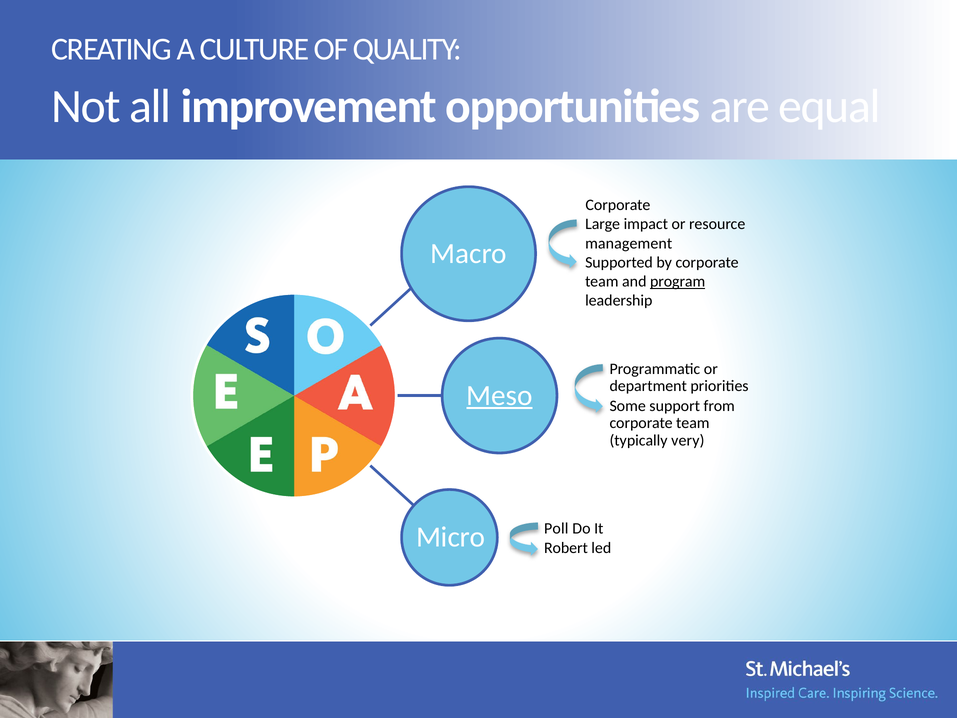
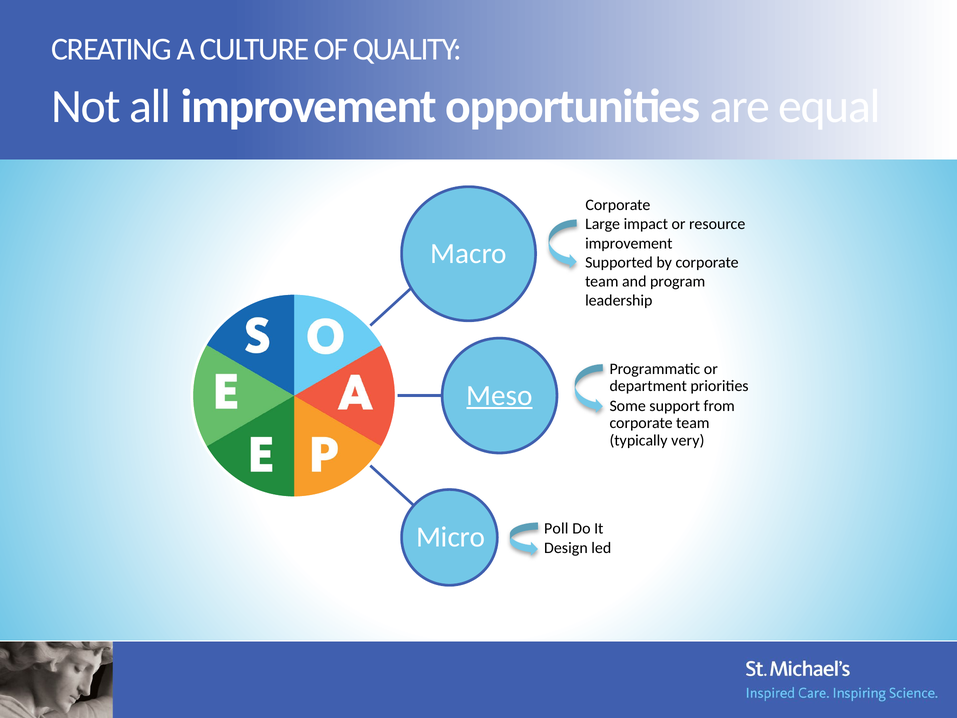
management at (629, 243): management -> improvement
program underline: present -> none
Robert: Robert -> Design
